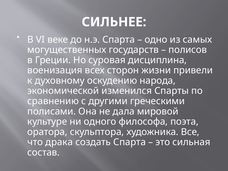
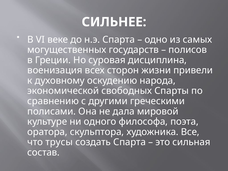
изменился: изменился -> свободных
драка: драка -> трусы
